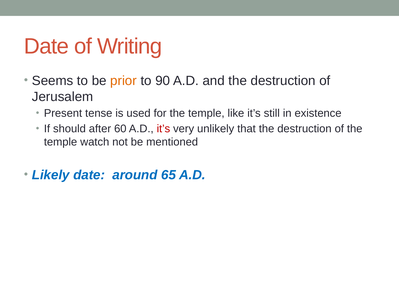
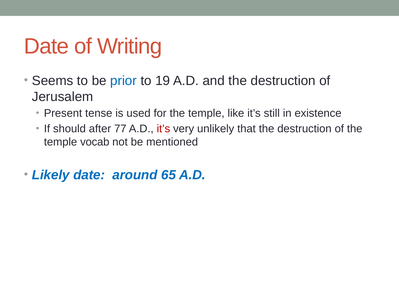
prior colour: orange -> blue
90: 90 -> 19
60: 60 -> 77
watch: watch -> vocab
